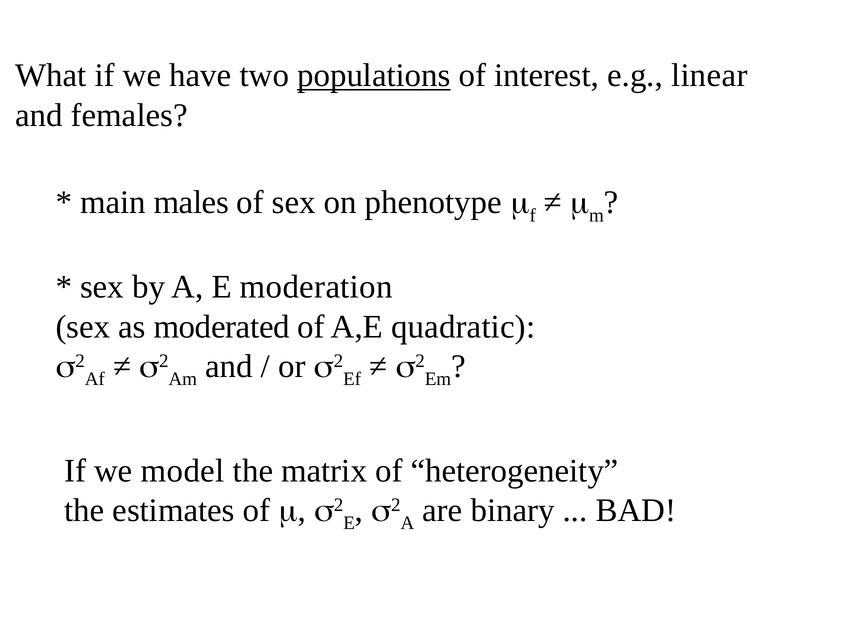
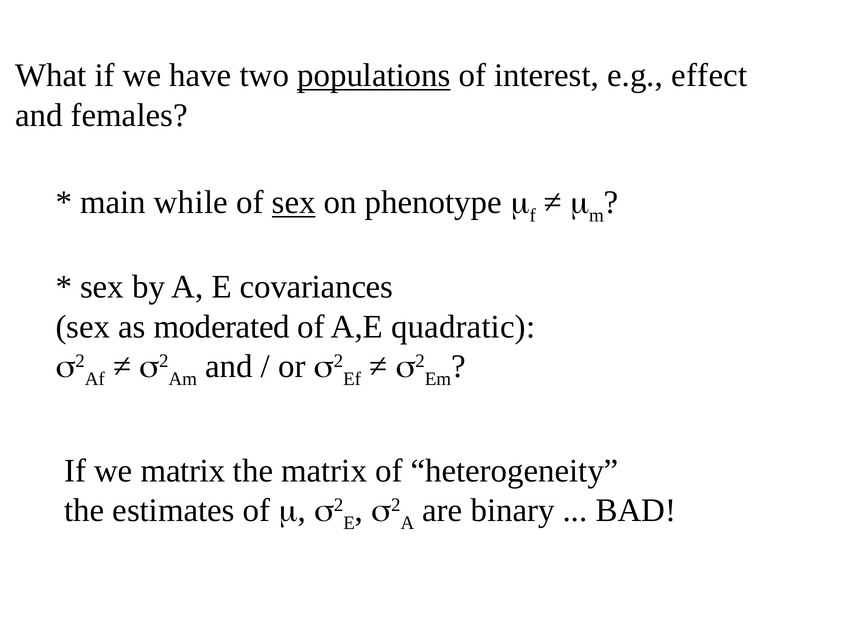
linear: linear -> effect
males: males -> while
sex at (294, 203) underline: none -> present
moderation: moderation -> covariances
we model: model -> matrix
